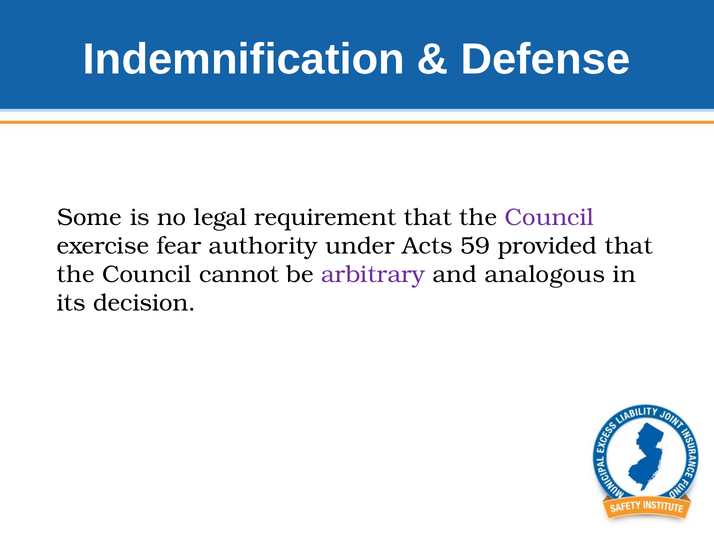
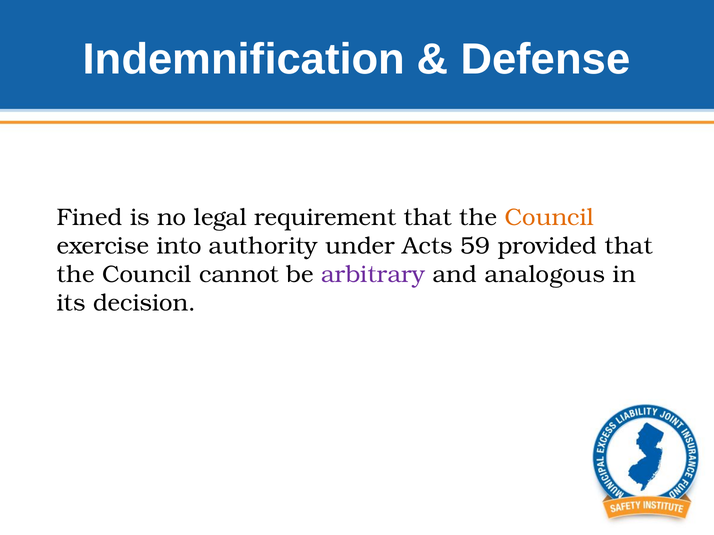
Some: Some -> Fined
Council at (549, 218) colour: purple -> orange
fear: fear -> into
